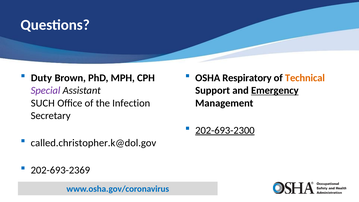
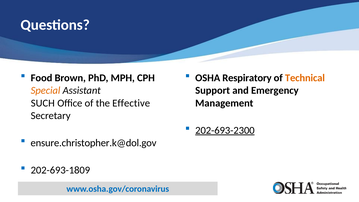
Duty: Duty -> Food
Special colour: purple -> orange
Emergency underline: present -> none
Infection: Infection -> Effective
called.christopher.k@dol.gov: called.christopher.k@dol.gov -> ensure.christopher.k@dol.gov
202-693-2369: 202-693-2369 -> 202-693-1809
